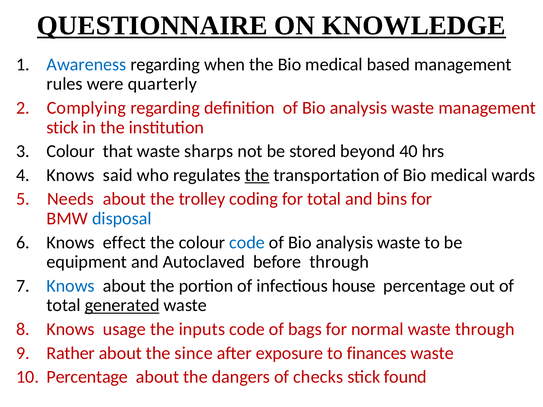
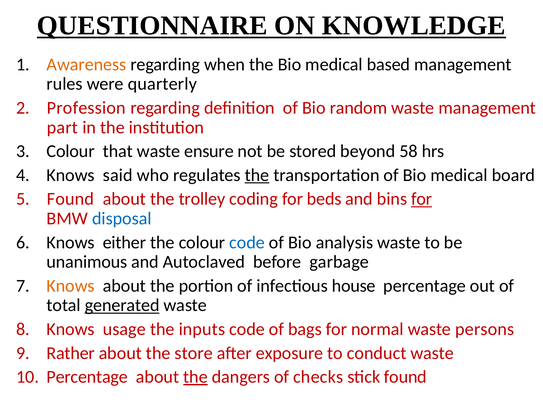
Awareness colour: blue -> orange
Complying: Complying -> Profession
definition of Bio analysis: analysis -> random
stick at (63, 127): stick -> part
sharps: sharps -> ensure
40: 40 -> 58
wards: wards -> board
Needs at (71, 199): Needs -> Found
for total: total -> beds
for at (422, 199) underline: none -> present
effect: effect -> either
equipment: equipment -> unanimous
before through: through -> garbage
Knows at (71, 286) colour: blue -> orange
waste through: through -> persons
since: since -> store
finances: finances -> conduct
the at (195, 377) underline: none -> present
